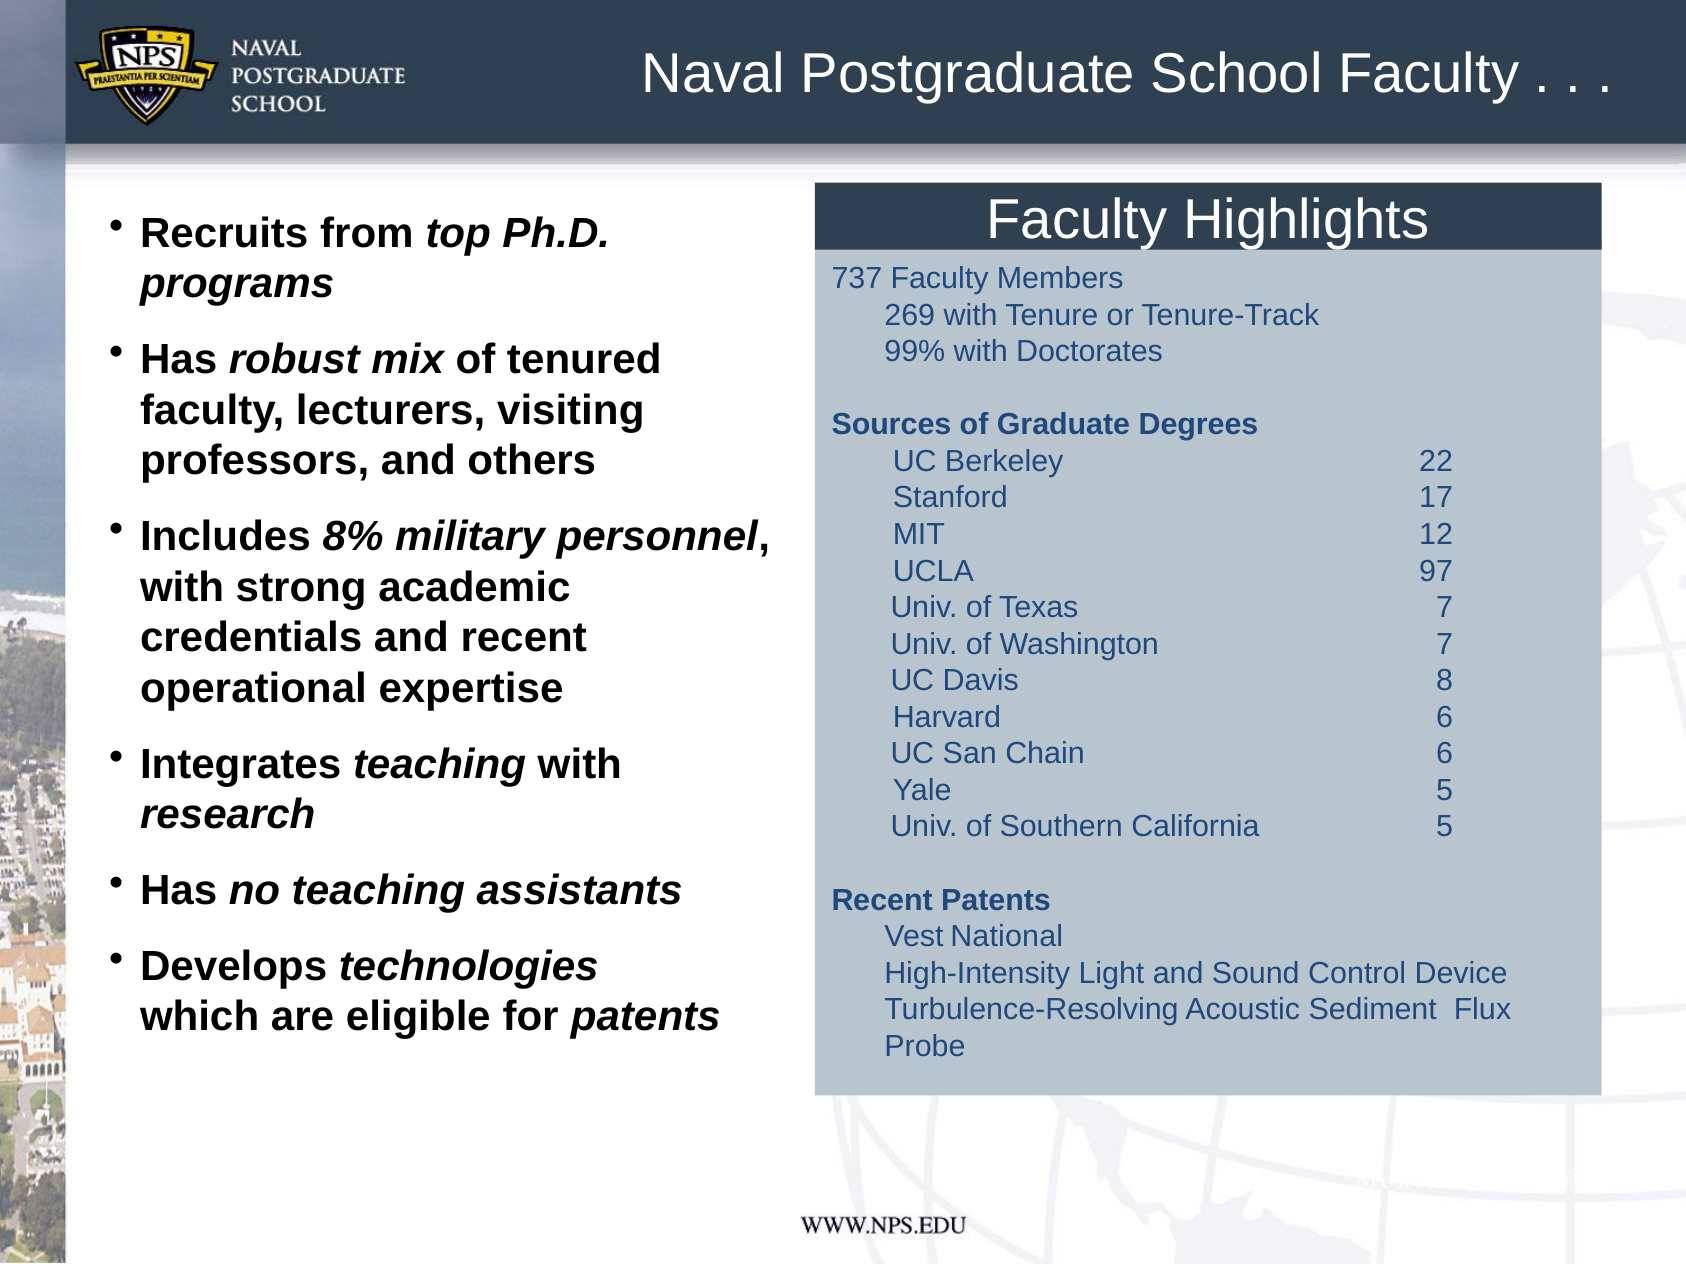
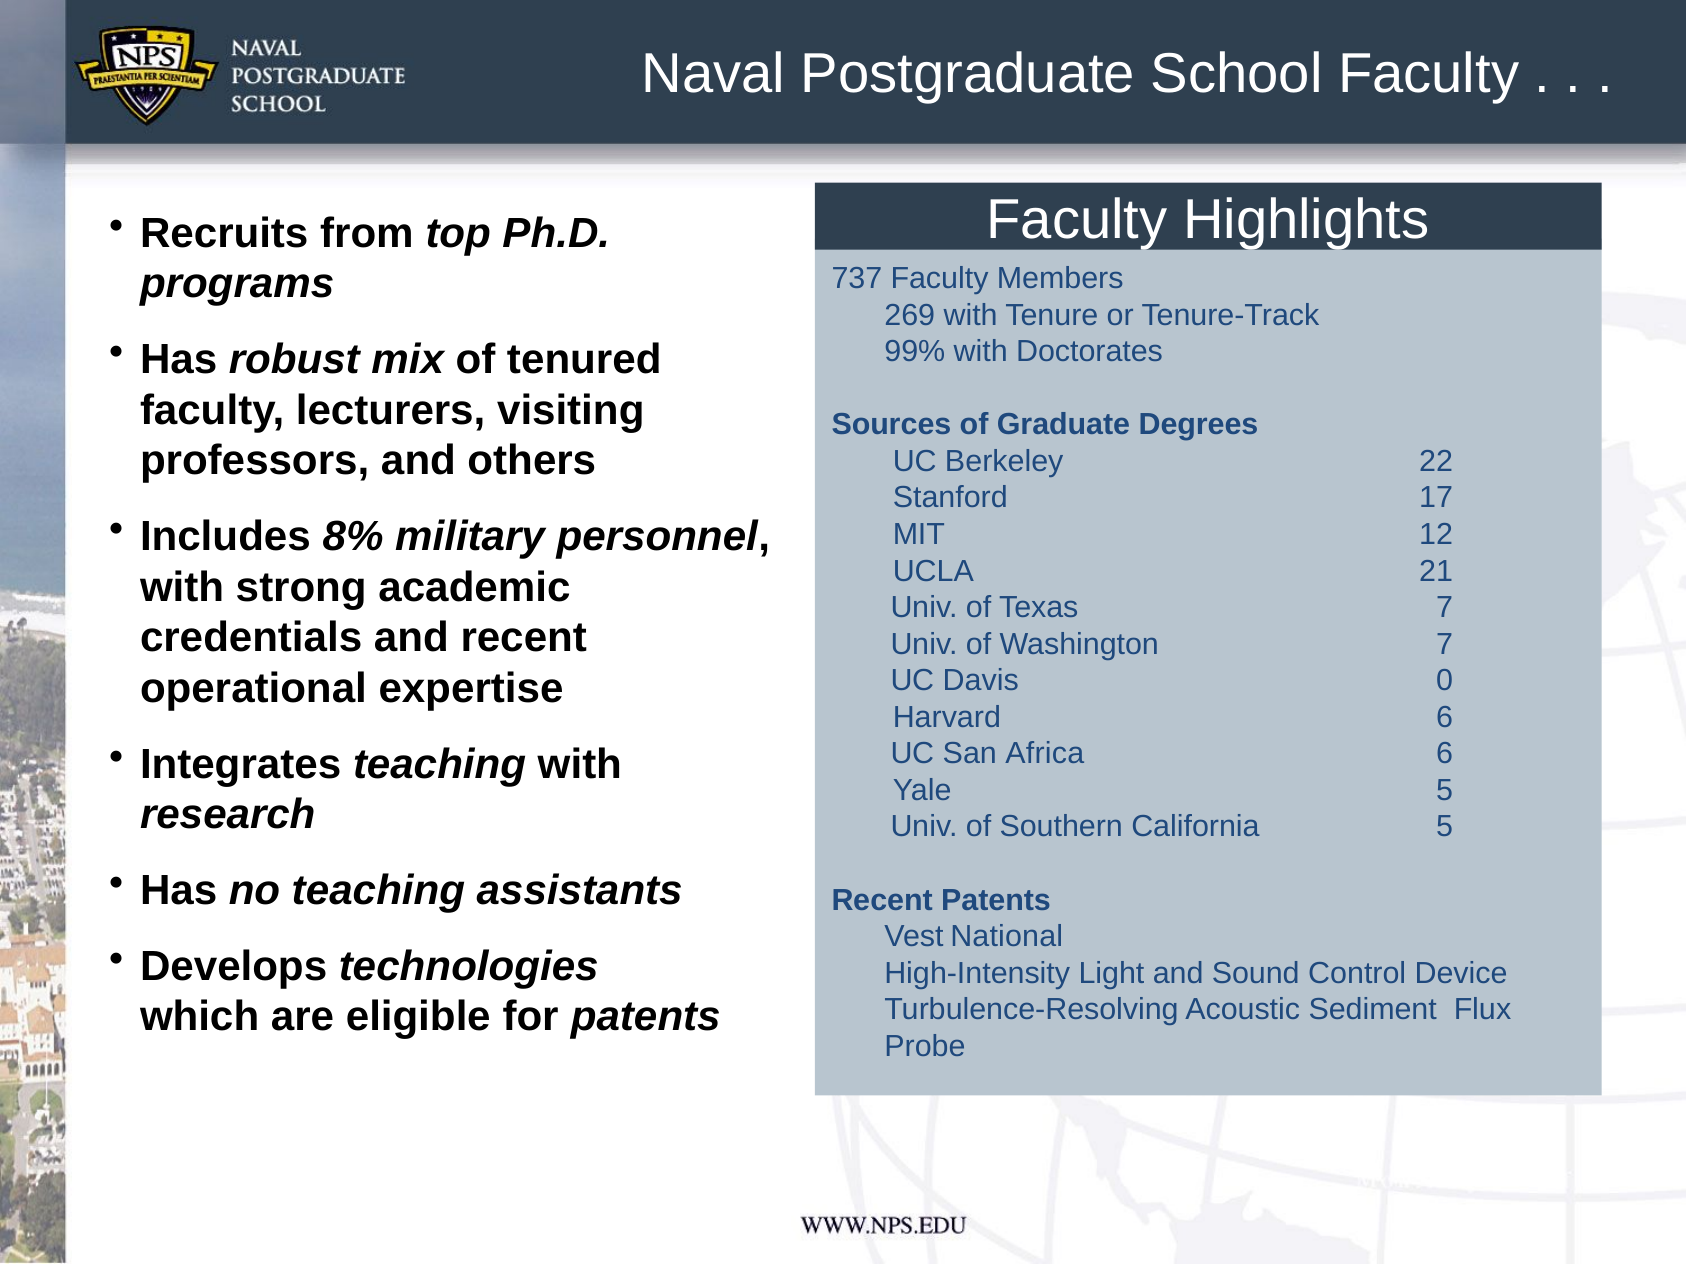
97: 97 -> 21
8: 8 -> 0
Chain: Chain -> Africa
